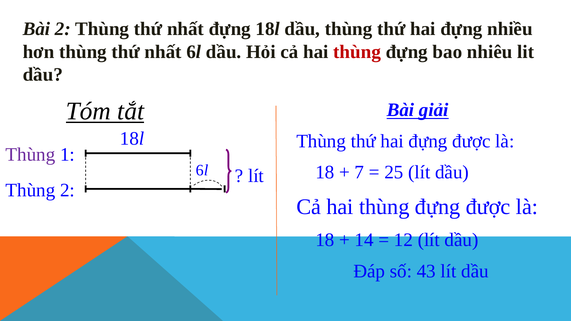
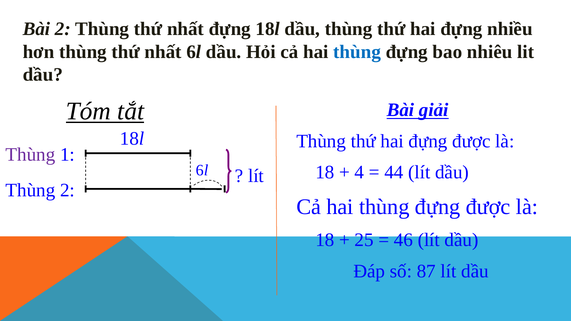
thùng at (357, 52) colour: red -> blue
7: 7 -> 4
25: 25 -> 44
14: 14 -> 25
12: 12 -> 46
43: 43 -> 87
